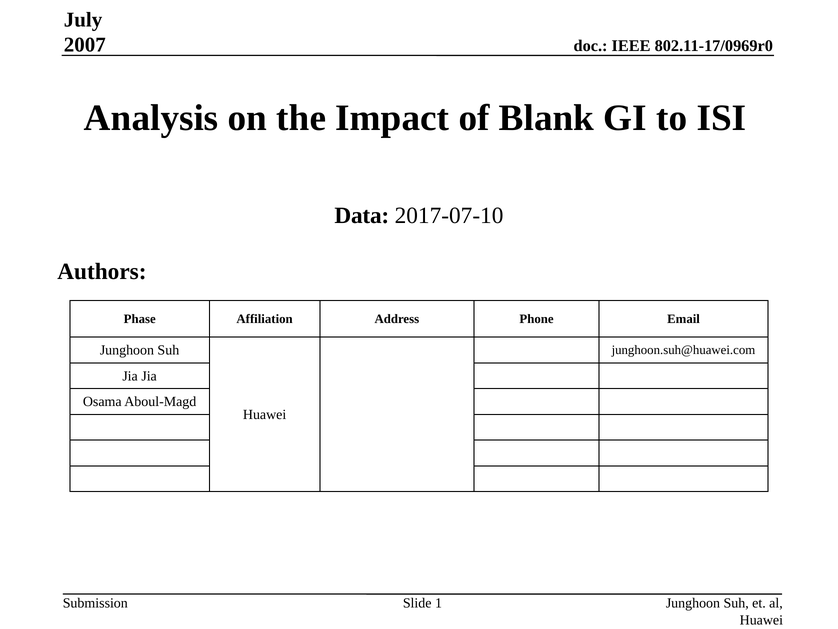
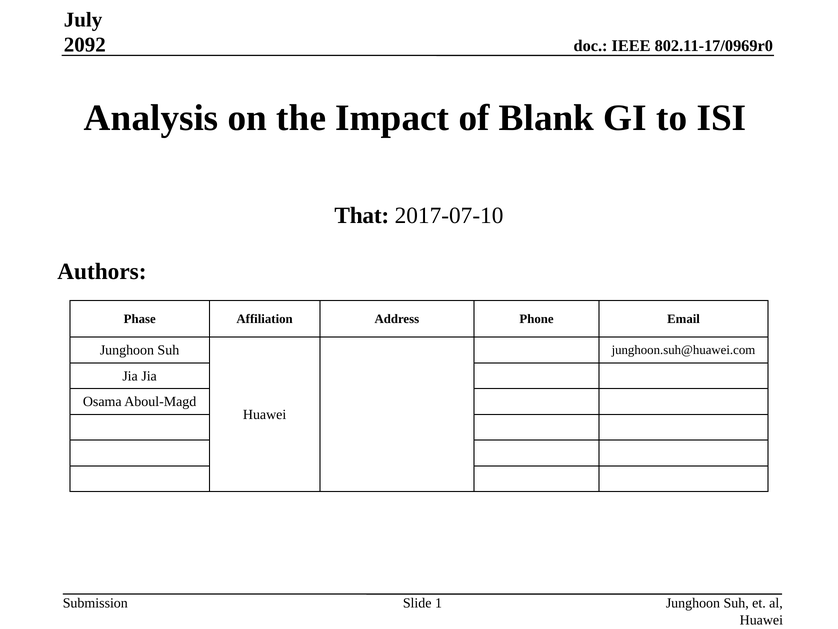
2007: 2007 -> 2092
Data: Data -> That
